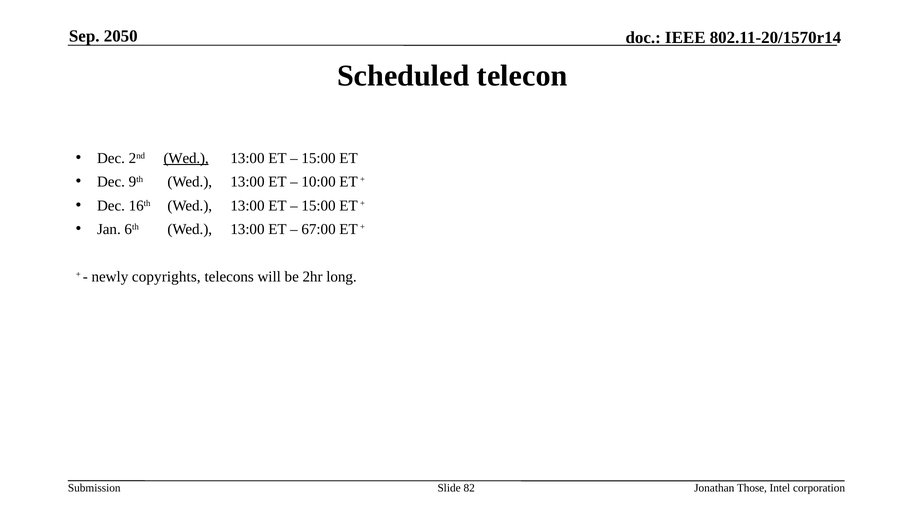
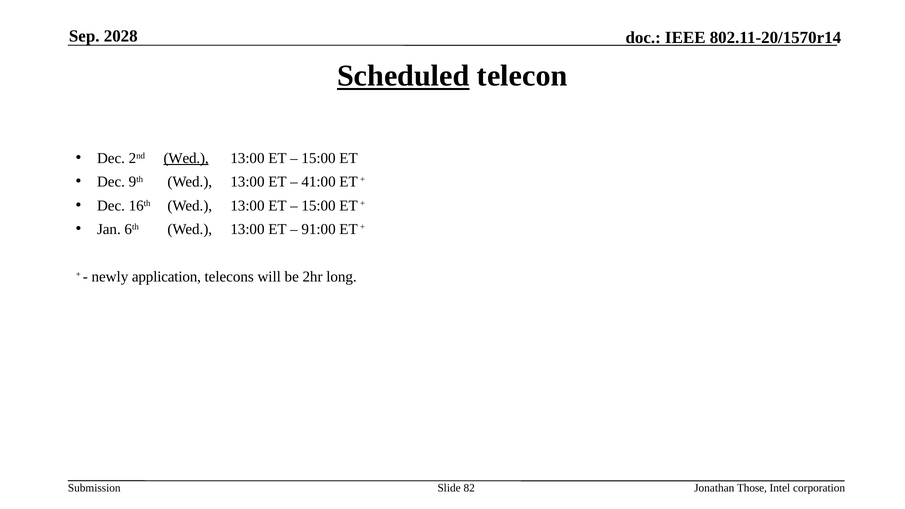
2050: 2050 -> 2028
Scheduled underline: none -> present
10:00: 10:00 -> 41:00
67:00: 67:00 -> 91:00
copyrights: copyrights -> application
